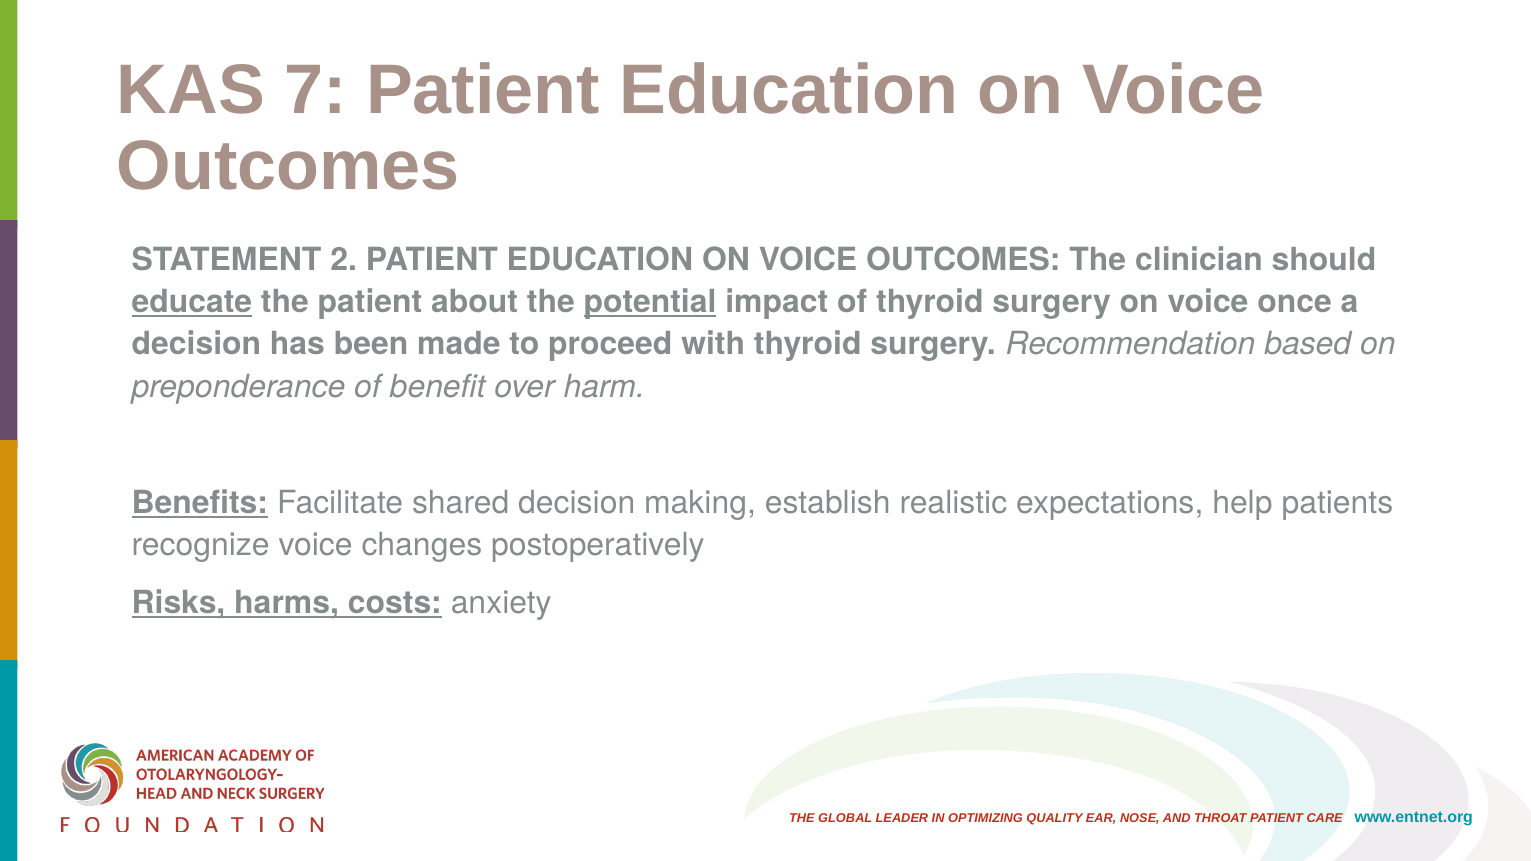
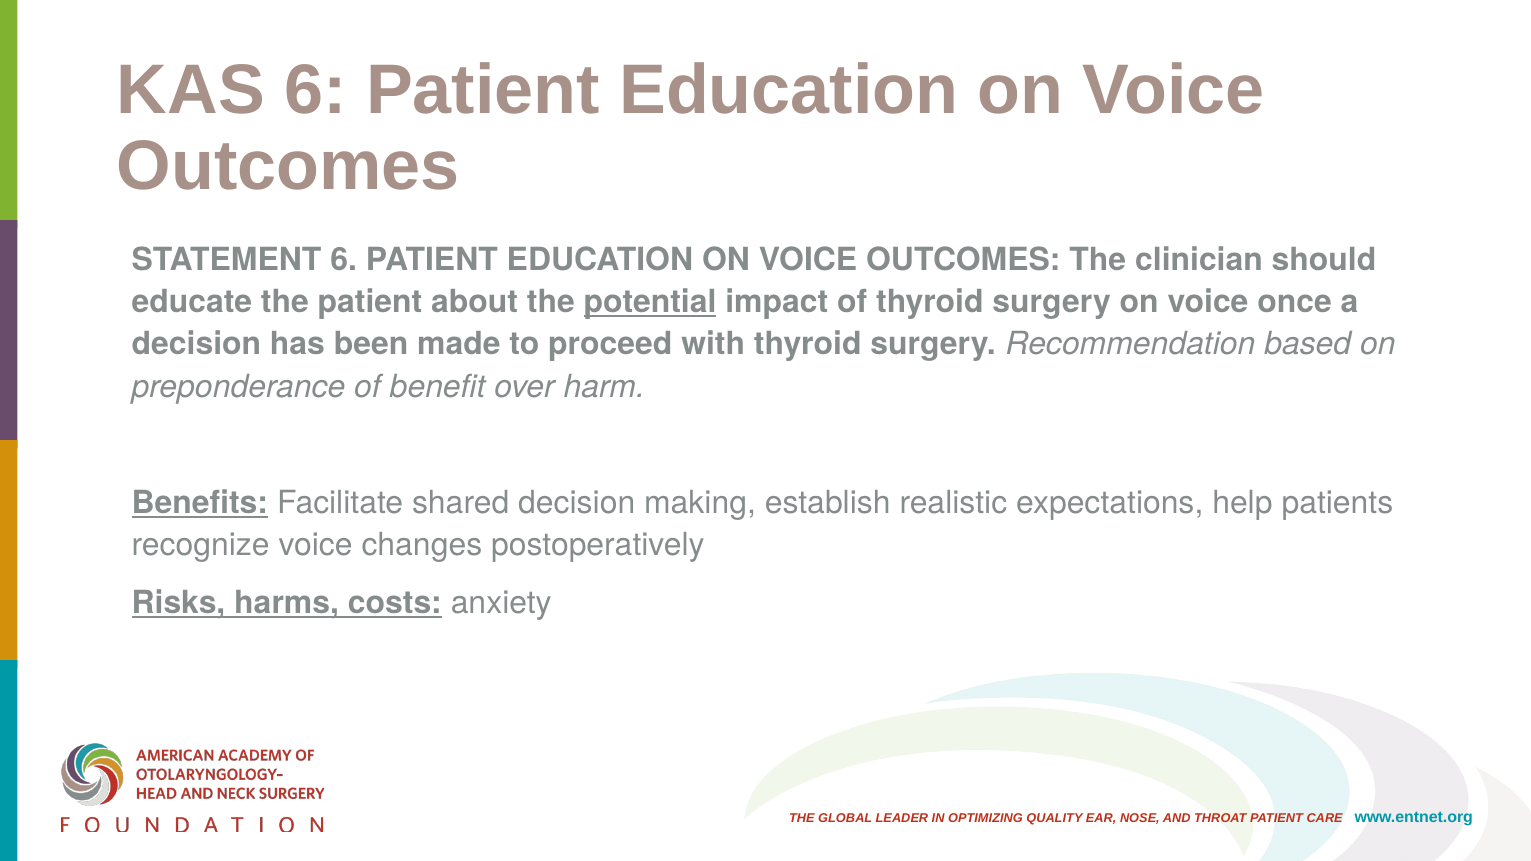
KAS 7: 7 -> 6
STATEMENT 2: 2 -> 6
educate underline: present -> none
